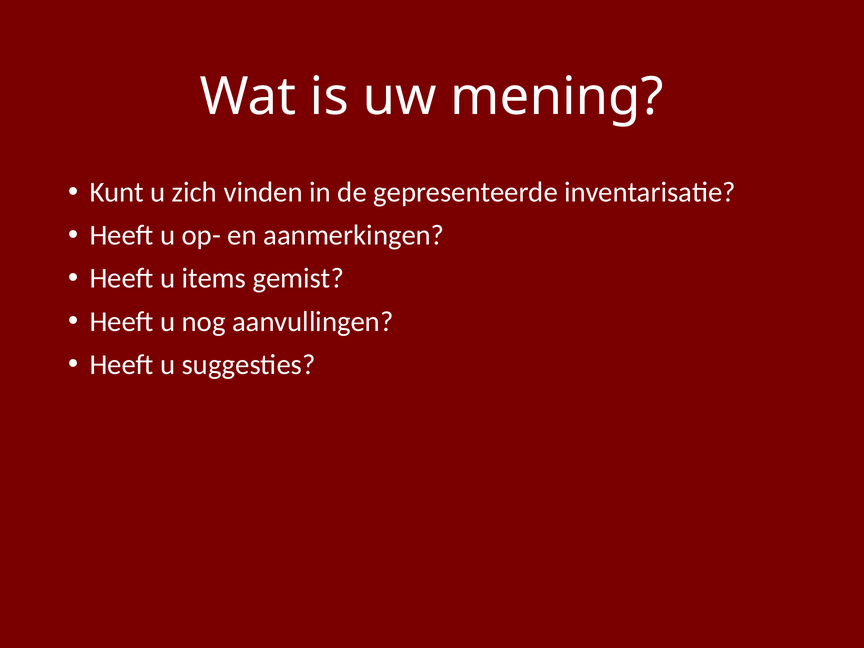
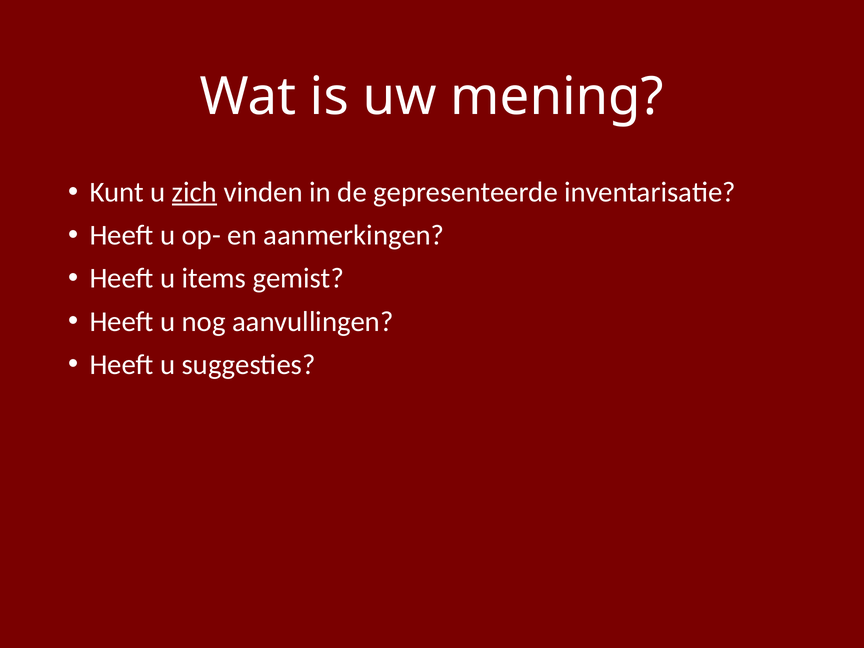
zich underline: none -> present
